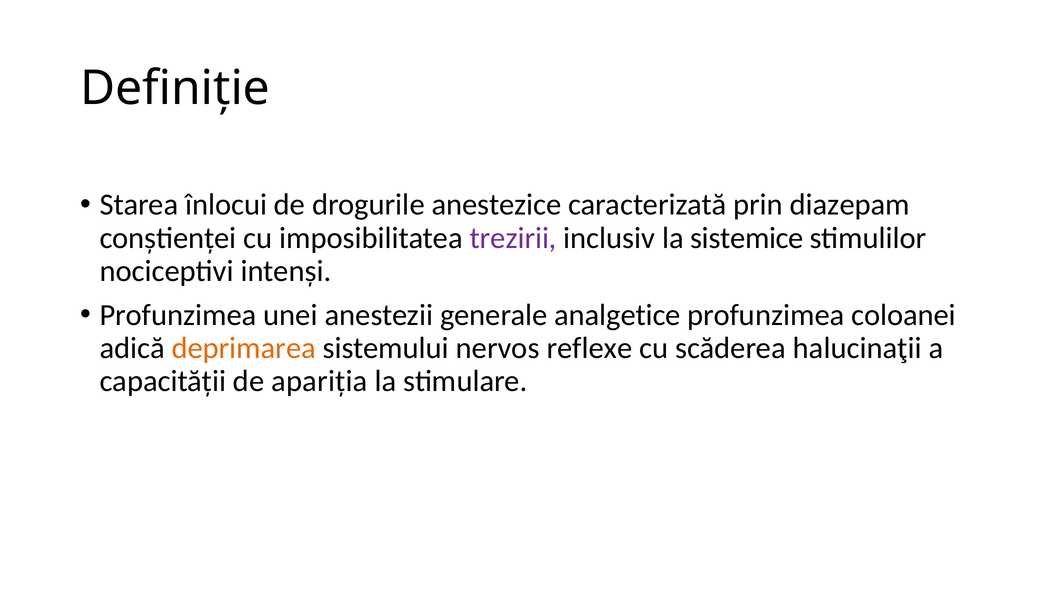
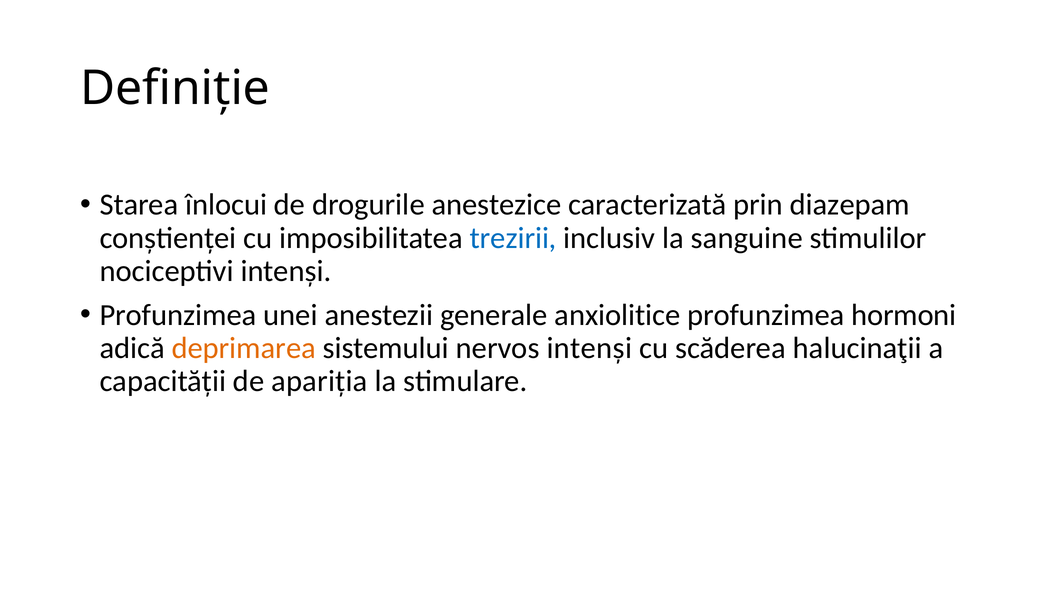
trezirii colour: purple -> blue
sistemice: sistemice -> sanguine
analgetice: analgetice -> anxiolitice
coloanei: coloanei -> hormoni
nervos reflexe: reflexe -> intenși
